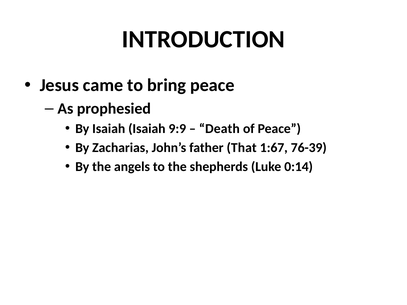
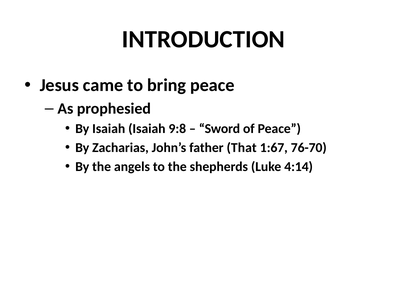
9:9: 9:9 -> 9:8
Death: Death -> Sword
76-39: 76-39 -> 76-70
0:14: 0:14 -> 4:14
